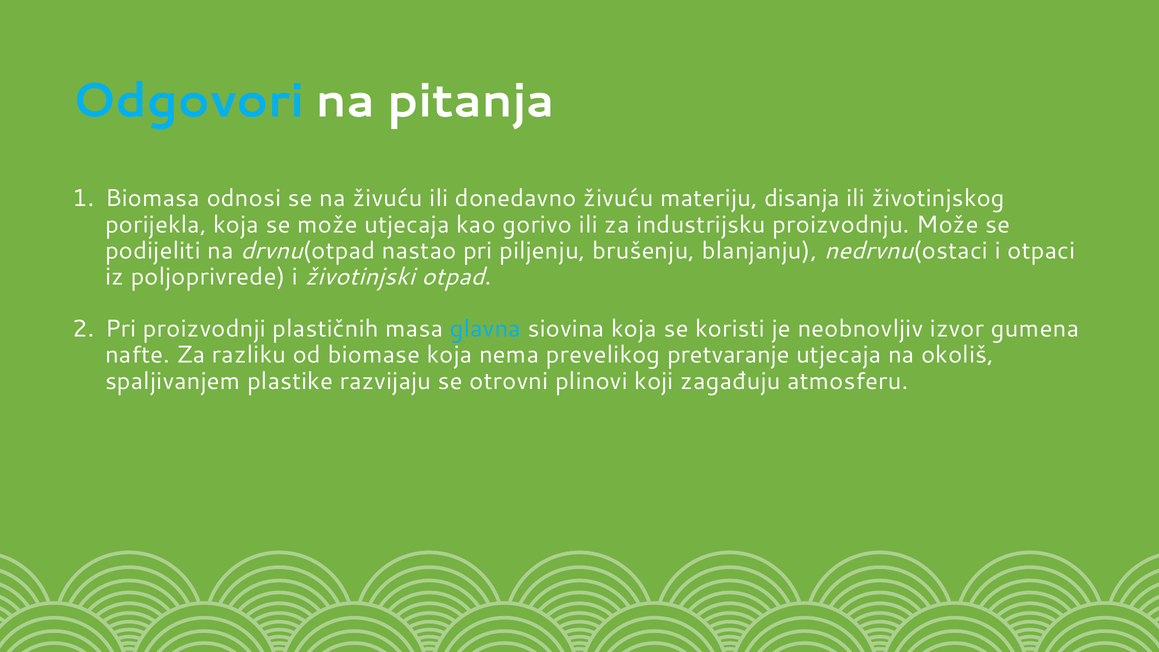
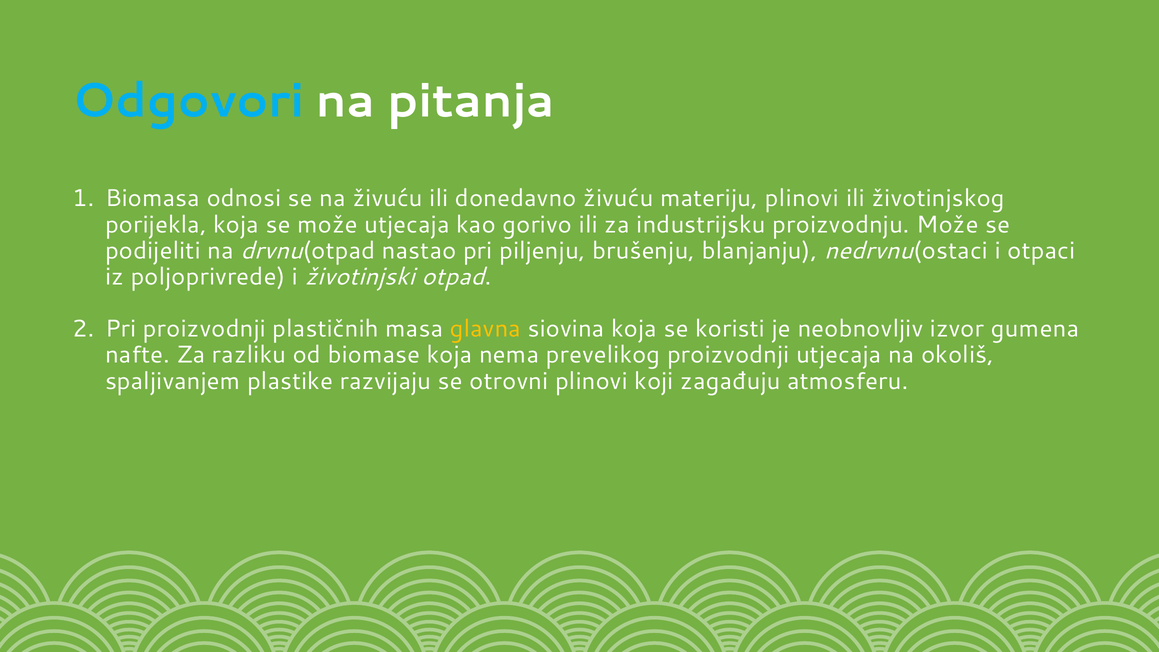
materiju disanja: disanja -> plinovi
glavna colour: light blue -> yellow
prevelikog pretvaranje: pretvaranje -> proizvodnji
